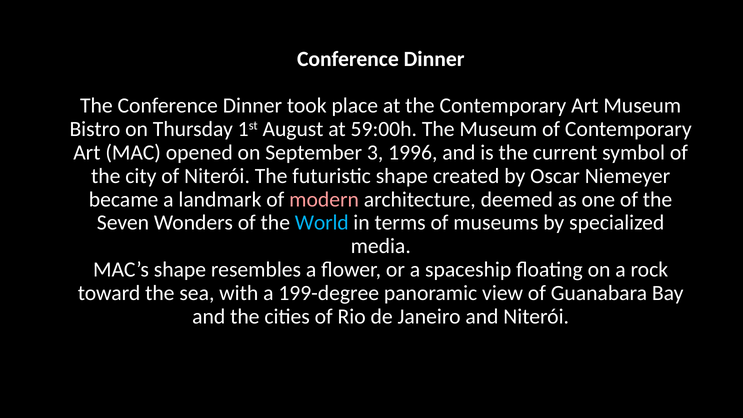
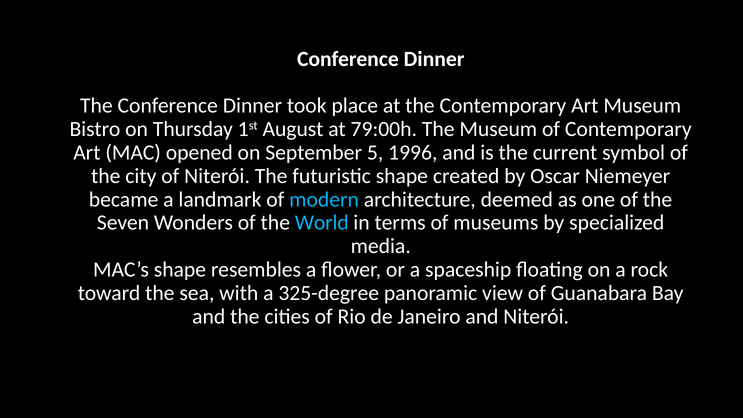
59:00h: 59:00h -> 79:00h
3: 3 -> 5
modern colour: pink -> light blue
199-degree: 199-degree -> 325-degree
